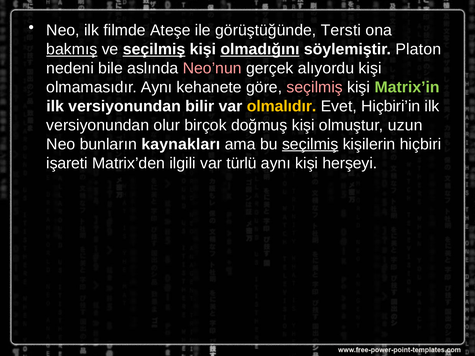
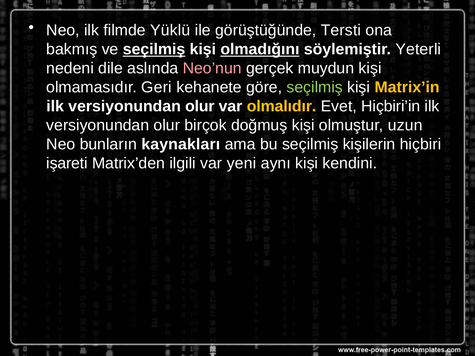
Ateşe: Ateşe -> Yüklü
bakmış underline: present -> none
Platon: Platon -> Yeterli
bile: bile -> dile
alıyordu: alıyordu -> muydun
olmamasıdır Aynı: Aynı -> Geri
seçilmiş at (315, 87) colour: pink -> light green
Matrix’in colour: light green -> yellow
bilir at (200, 106): bilir -> olur
seçilmiş at (310, 144) underline: present -> none
türlü: türlü -> yeni
herşeyi: herşeyi -> kendini
